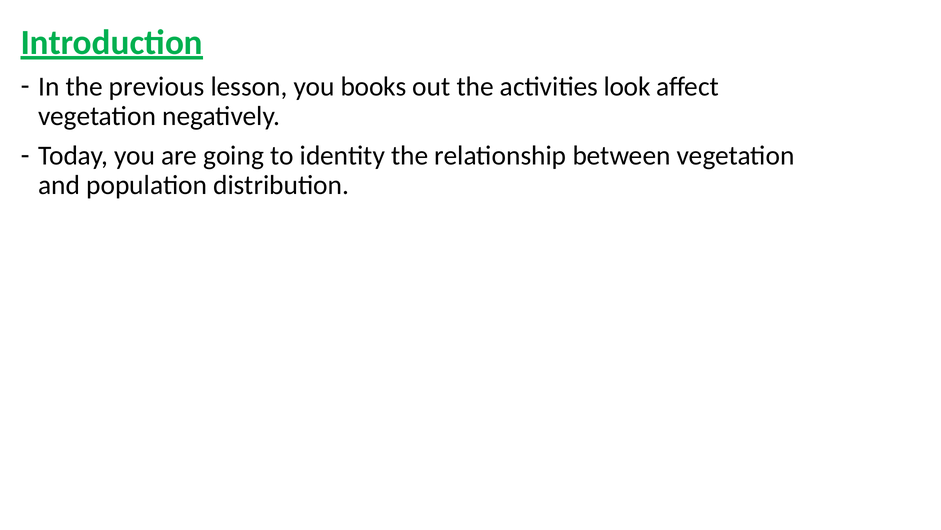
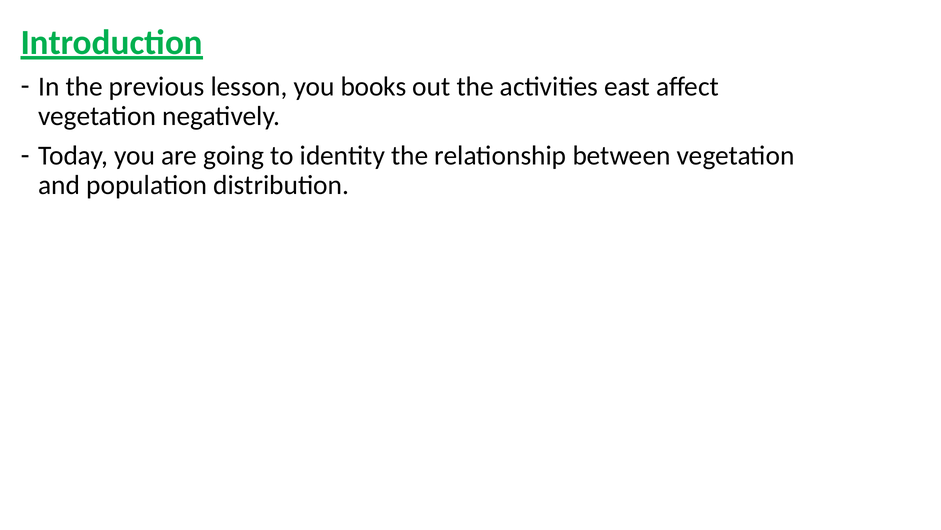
look: look -> east
